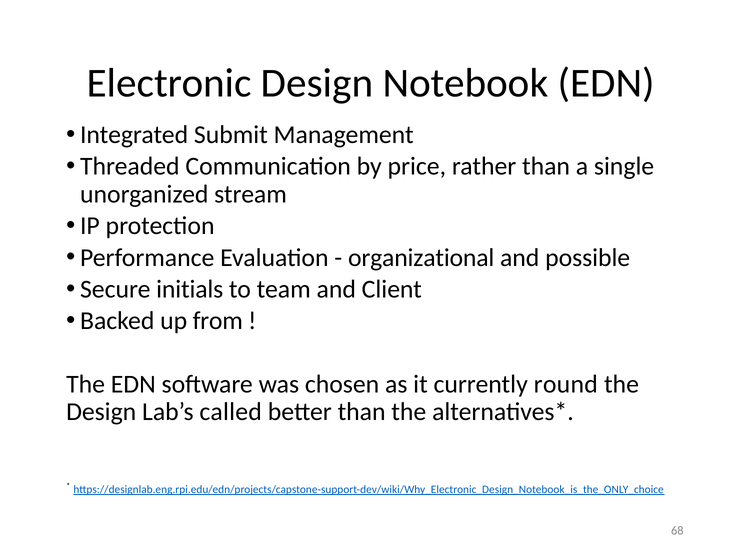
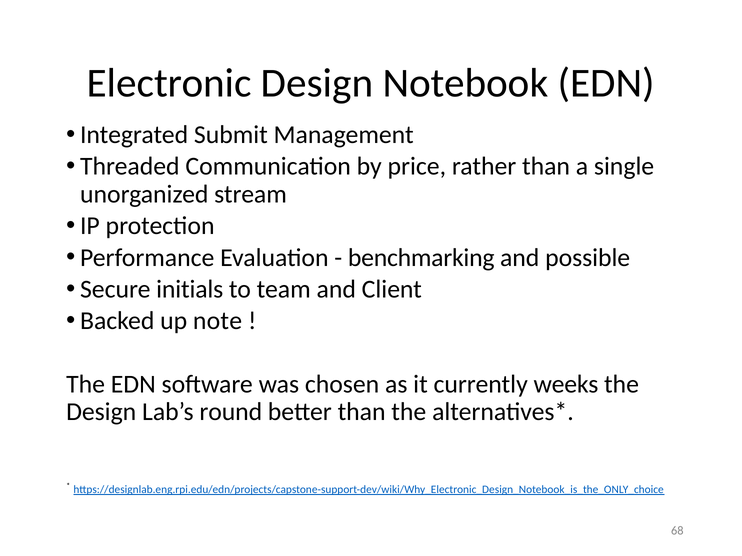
organizational: organizational -> benchmarking
from: from -> note
round: round -> weeks
called: called -> round
